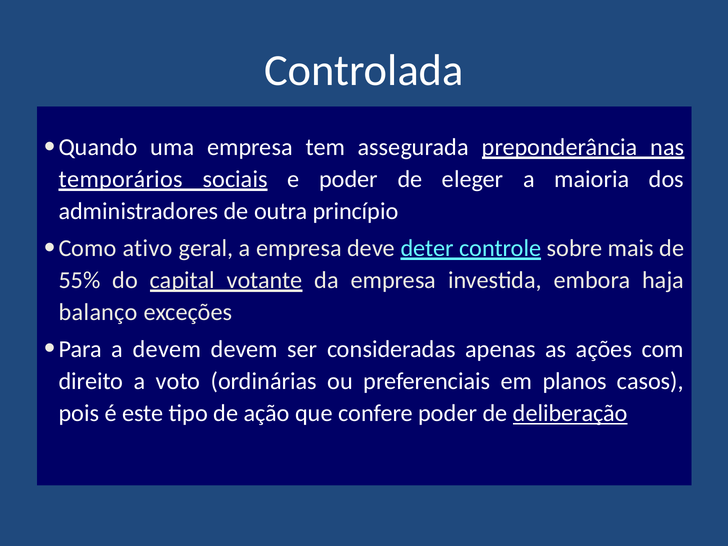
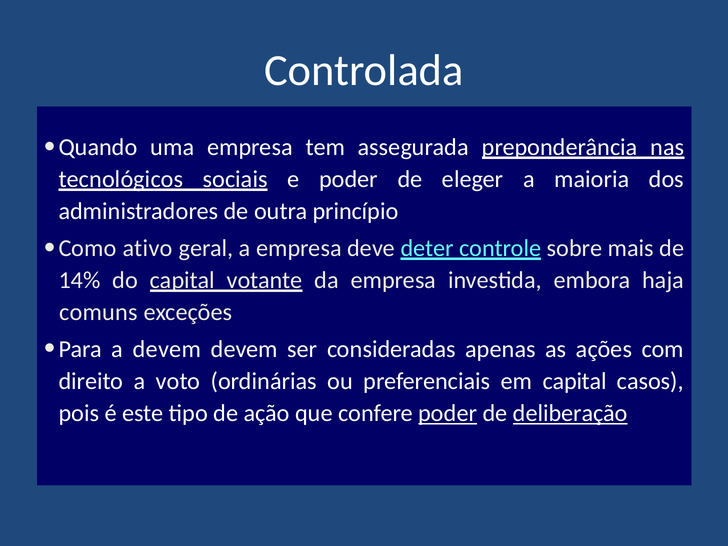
temporários: temporários -> tecnológicos
55%: 55% -> 14%
balanço: balanço -> comuns
em planos: planos -> capital
poder at (448, 413) underline: none -> present
